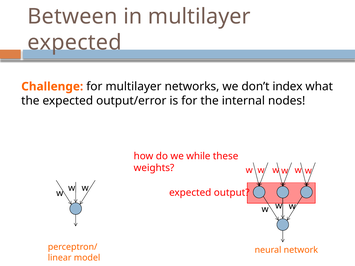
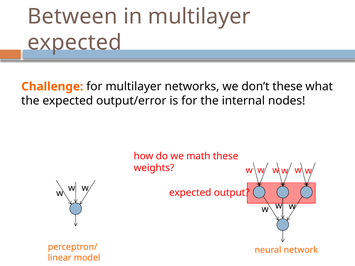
don’t index: index -> these
while: while -> math
